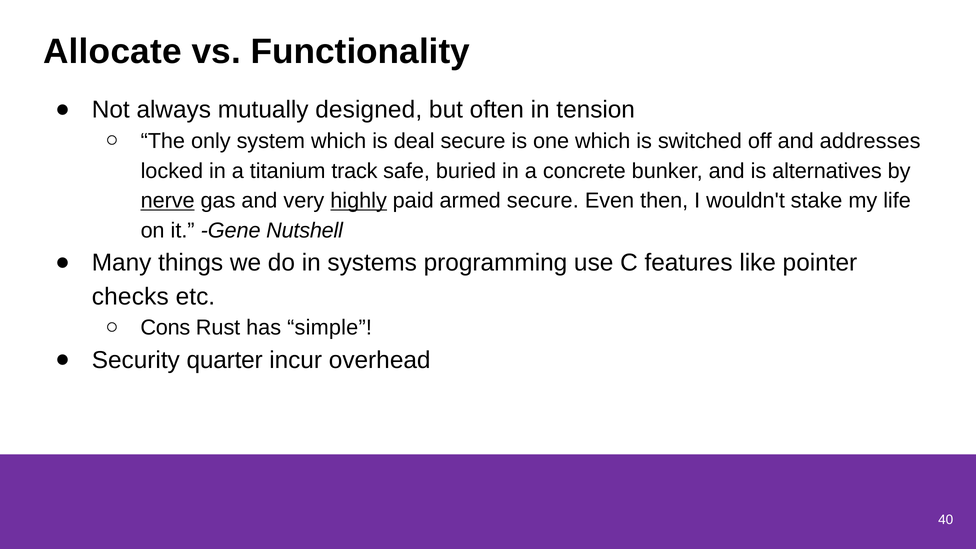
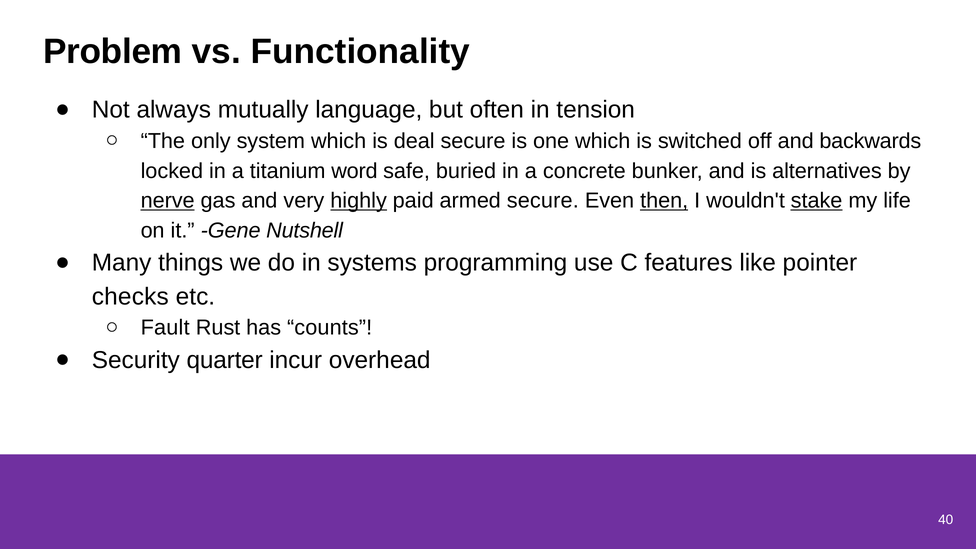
Allocate: Allocate -> Problem
designed: designed -> language
addresses: addresses -> backwards
track: track -> word
then underline: none -> present
stake underline: none -> present
Cons: Cons -> Fault
simple: simple -> counts
